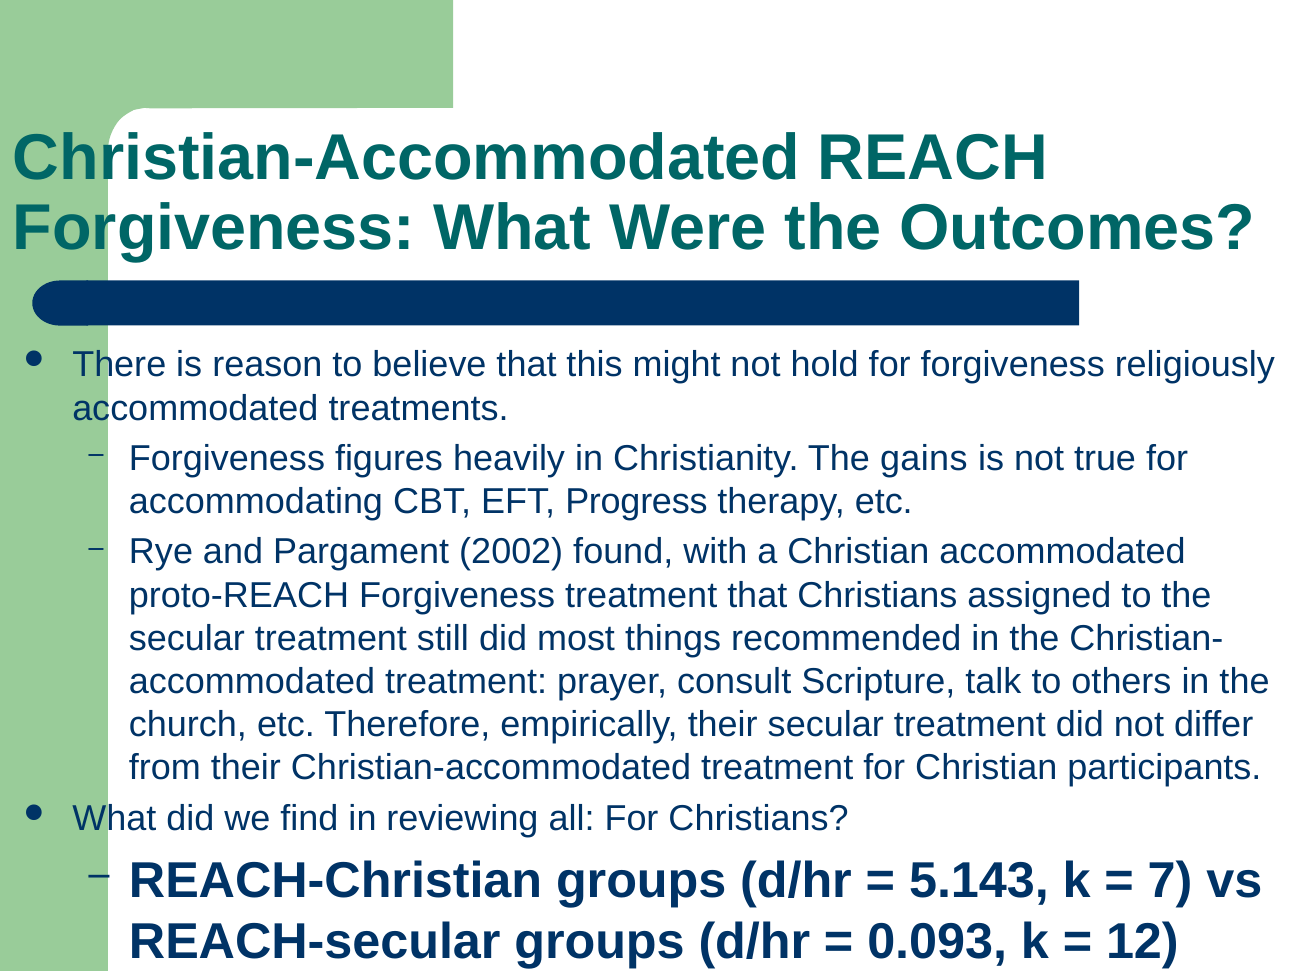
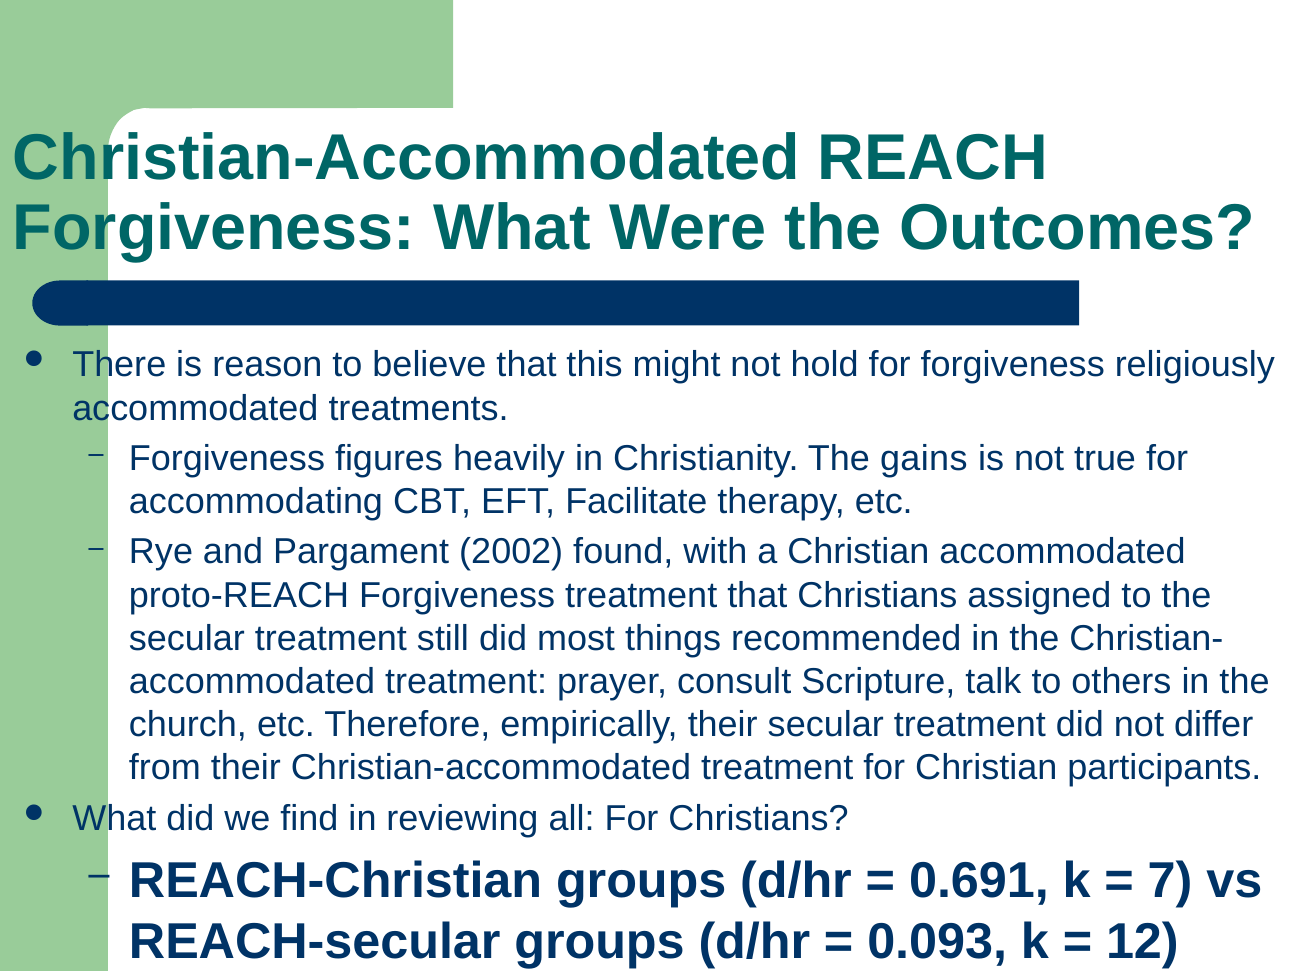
Progress: Progress -> Facilitate
5.143: 5.143 -> 0.691
